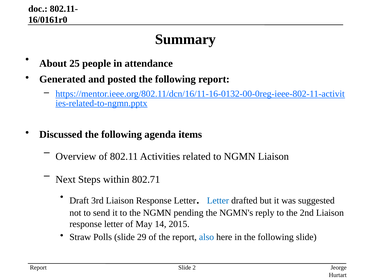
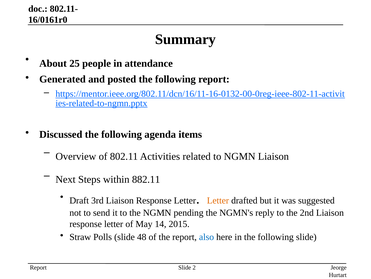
802.71: 802.71 -> 882.11
Letter at (218, 200) colour: blue -> orange
29: 29 -> 48
